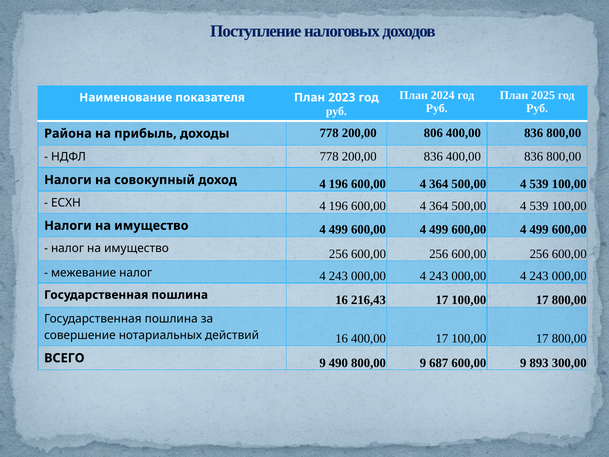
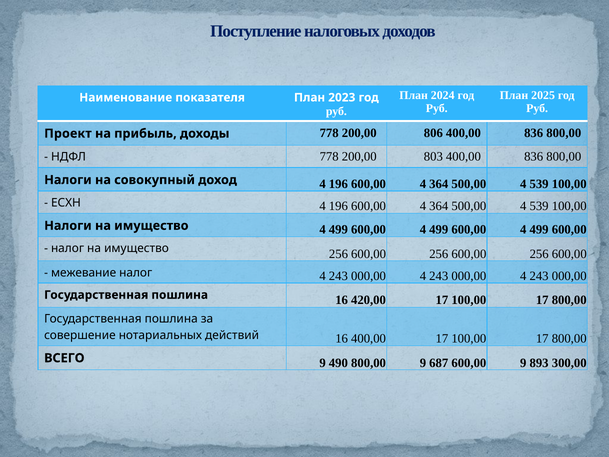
Района: Района -> Проект
200,00 836: 836 -> 803
216,43: 216,43 -> 420,00
